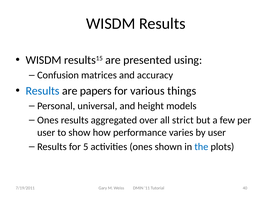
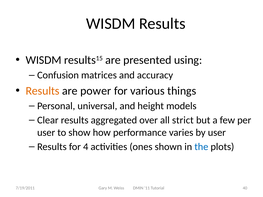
Results at (43, 91) colour: blue -> orange
papers: papers -> power
Ones at (48, 120): Ones -> Clear
5: 5 -> 4
